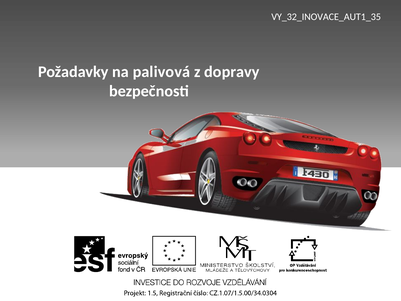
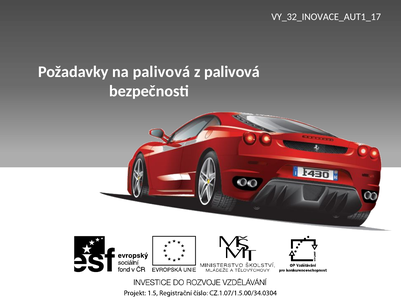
VY_32_INOVACE_AUT1_35: VY_32_INOVACE_AUT1_35 -> VY_32_INOVACE_AUT1_17
z dopravy: dopravy -> palivová
